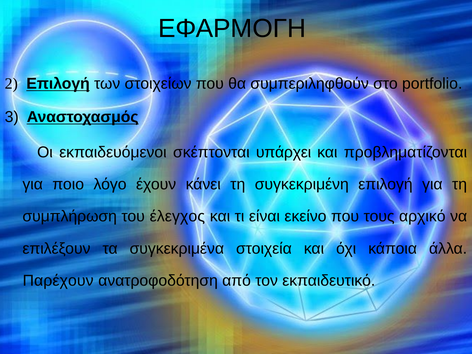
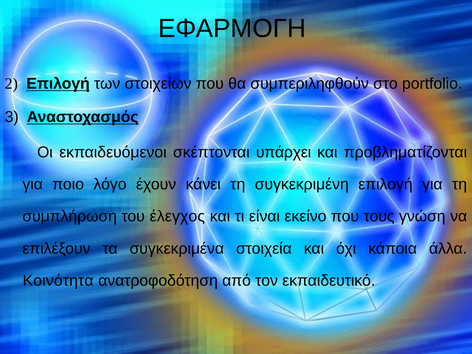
αρχικό: αρχικό -> γνώση
Παρέχουν: Παρέχουν -> Κοινότητα
